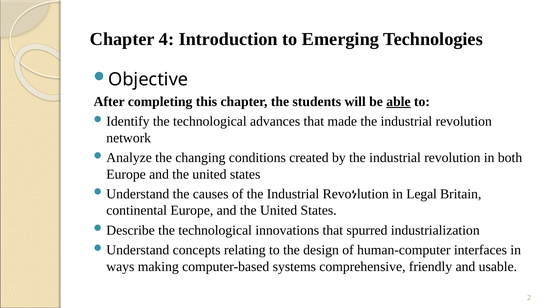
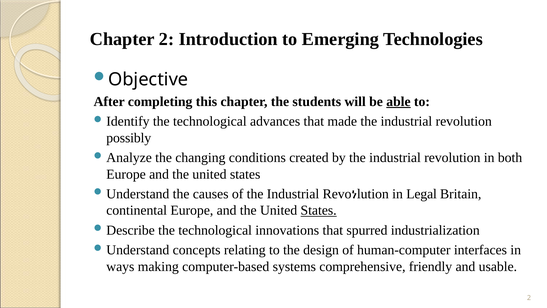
Chapter 4: 4 -> 2
network: network -> possibly
States at (319, 210) underline: none -> present
